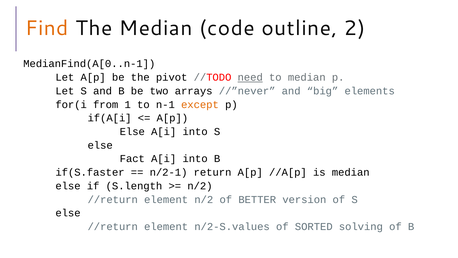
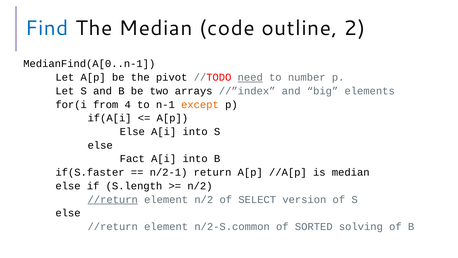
Find colour: orange -> blue
to median: median -> number
//”never: //”never -> //”index
1: 1 -> 4
//return at (113, 199) underline: none -> present
BETTER: BETTER -> SELECT
n/2-S.values: n/2-S.values -> n/2-S.common
